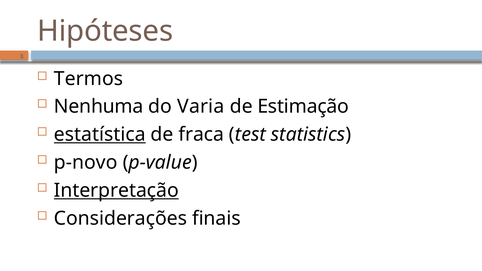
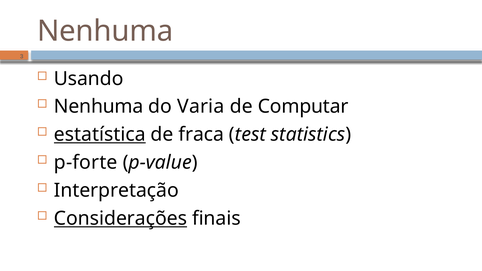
Hipóteses at (105, 31): Hipóteses -> Nenhuma
Termos: Termos -> Usando
Estimação: Estimação -> Computar
p-novo: p-novo -> p-forte
Interpretação underline: present -> none
Considerações underline: none -> present
